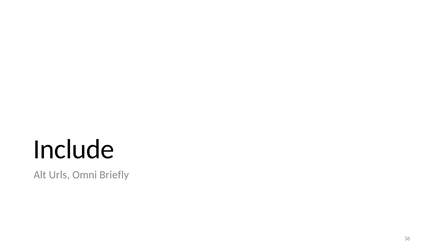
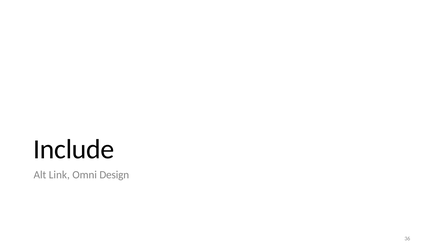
Urls: Urls -> Link
Briefly: Briefly -> Design
